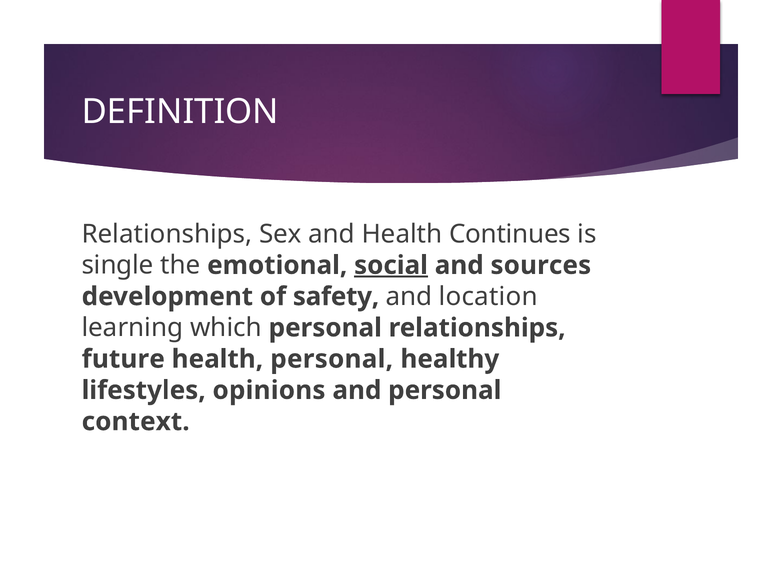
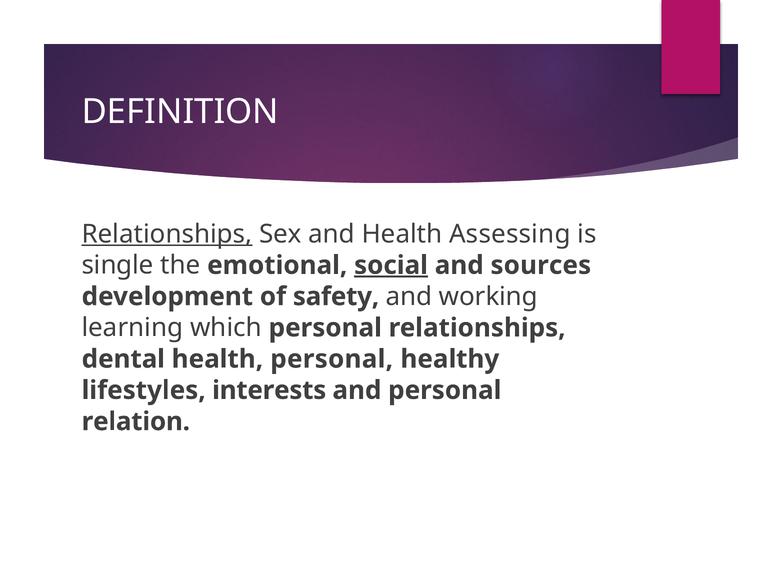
Relationships at (167, 234) underline: none -> present
Continues: Continues -> Assessing
location: location -> working
future: future -> dental
opinions: opinions -> interests
context: context -> relation
